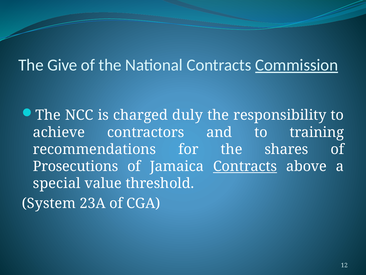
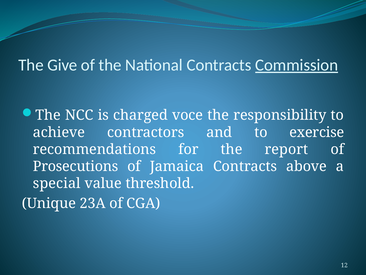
duly: duly -> voce
training: training -> exercise
shares: shares -> report
Contracts at (245, 166) underline: present -> none
System: System -> Unique
